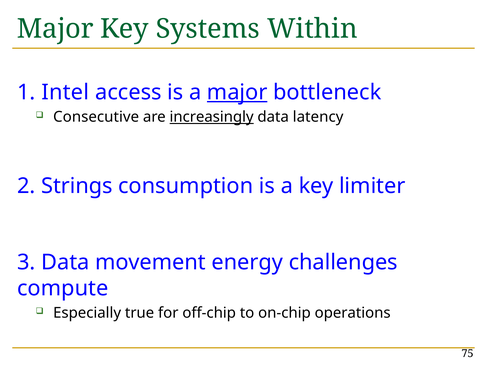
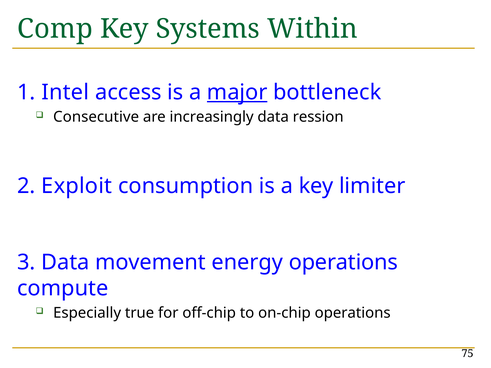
Major at (55, 29): Major -> Comp
increasingly underline: present -> none
latency: latency -> ression
Strings: Strings -> Exploit
energy challenges: challenges -> operations
